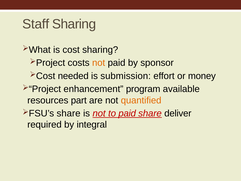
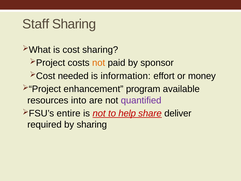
submission: submission -> information
part: part -> into
quantified colour: orange -> purple
share at (69, 113): share -> entire
to paid: paid -> help
by integral: integral -> sharing
